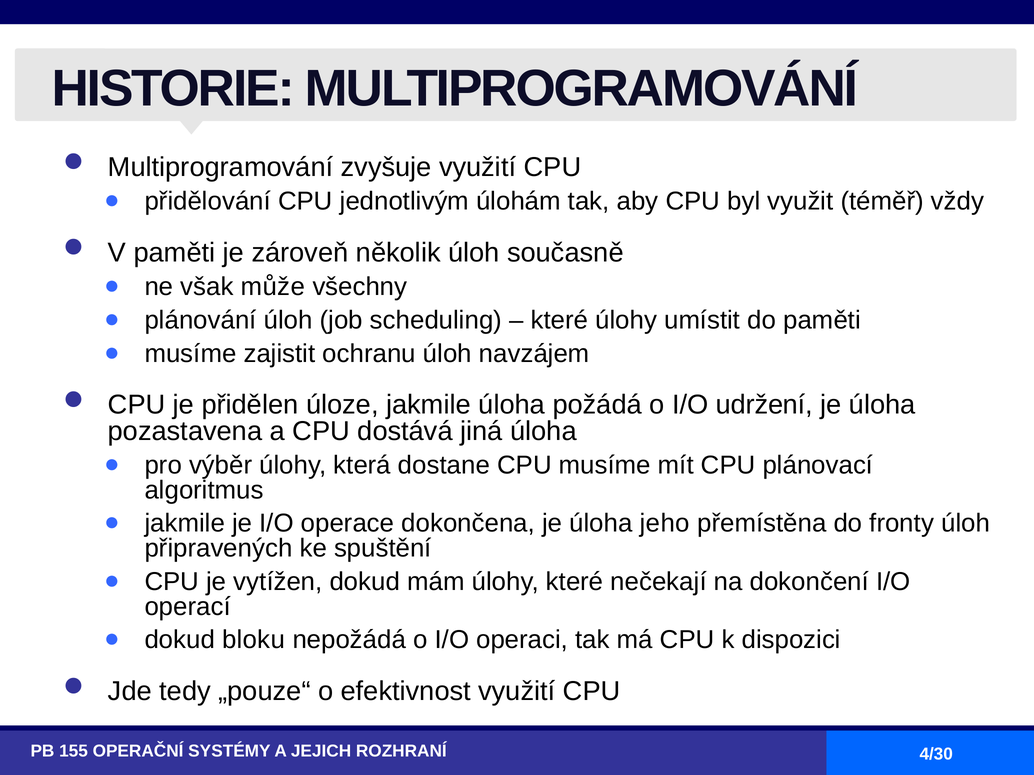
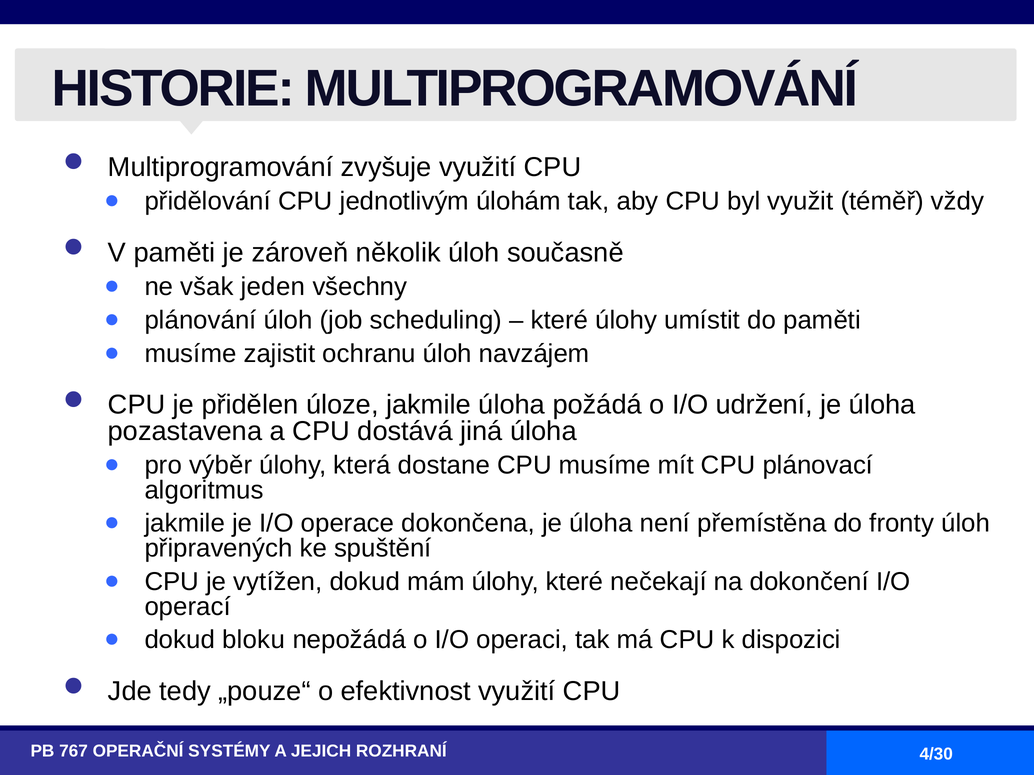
může: může -> jeden
jeho: jeho -> není
155: 155 -> 767
